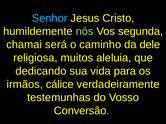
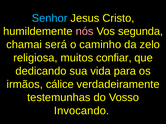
nós colour: light green -> pink
dele: dele -> zelo
aleluia: aleluia -> confiar
Conversão: Conversão -> Invocando
